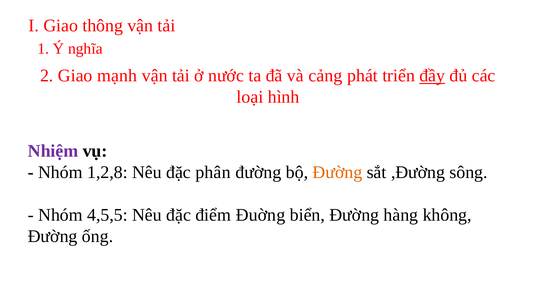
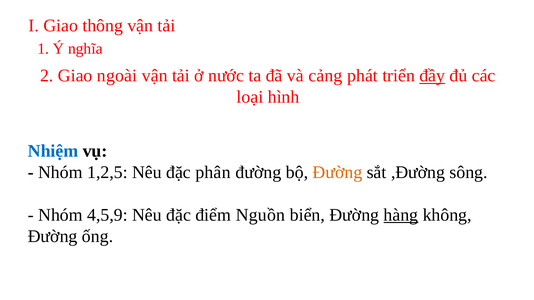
mạnh: mạnh -> ngoài
Nhiệm colour: purple -> blue
1,2,8: 1,2,8 -> 1,2,5
4,5,5: 4,5,5 -> 4,5,9
Đuờng: Đuờng -> Nguồn
hàng underline: none -> present
